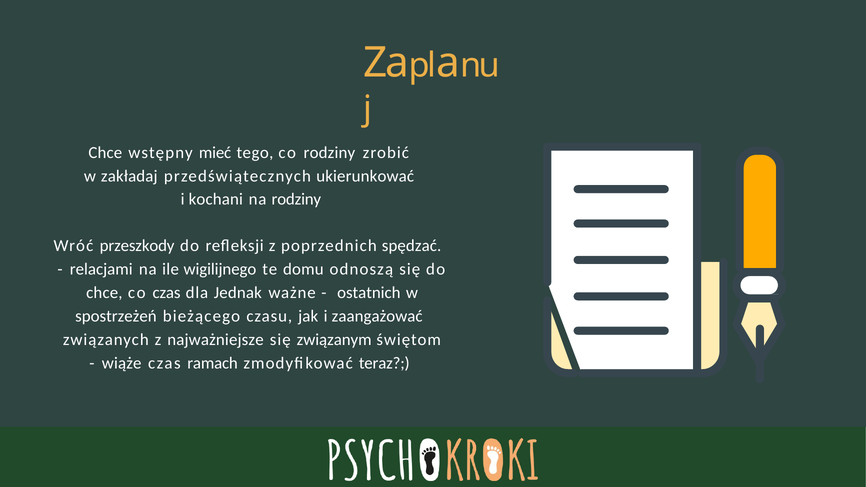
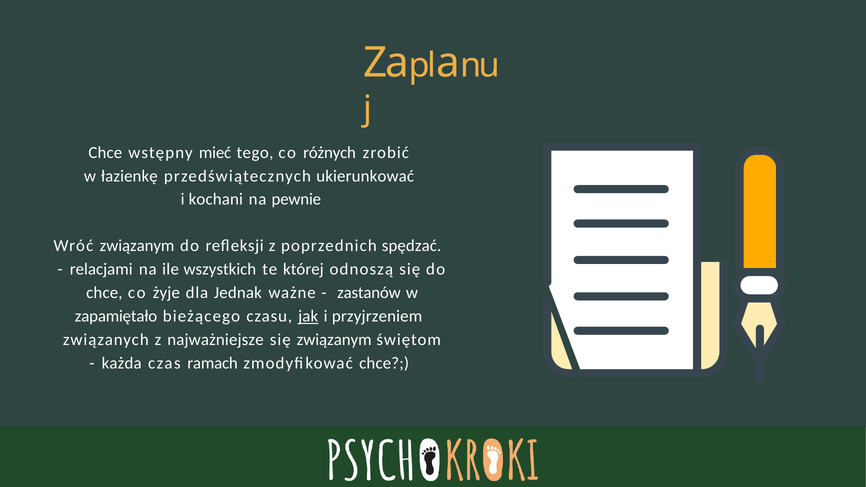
co rodziny: rodziny -> różnych
zakładaj: zakładaj -> łazienkę
na rodziny: rodziny -> pewnie
Wróć przeszkody: przeszkody -> związanym
wigilijnego: wigilijnego -> wszystkich
domu: domu -> której
co czas: czas -> żyje
ostatnich: ostatnich -> zastanów
spostrzeżeń: spostrzeżeń -> zapamiętało
jak underline: none -> present
zaangażować: zaangażować -> przyjrzeniem
wiąże: wiąże -> każda
zmodyfikować teraz: teraz -> chce
